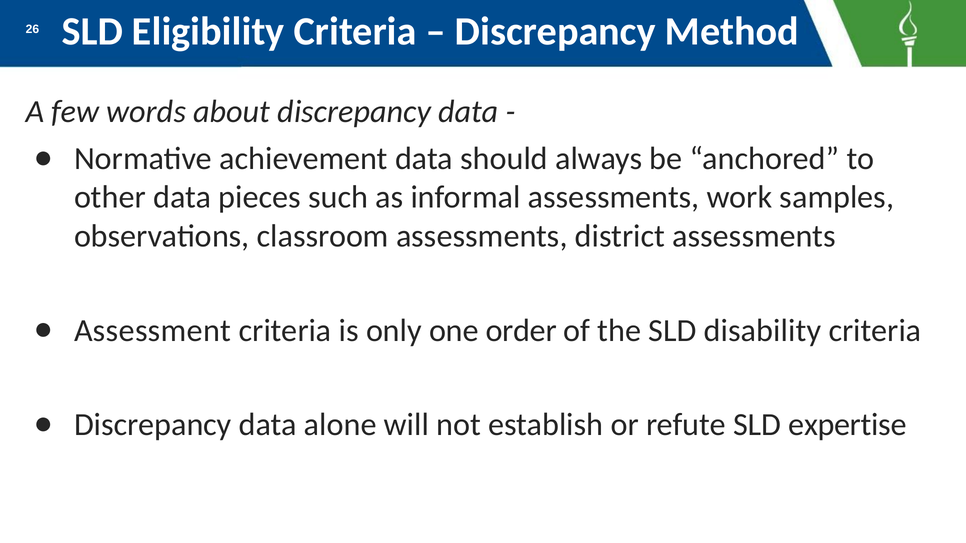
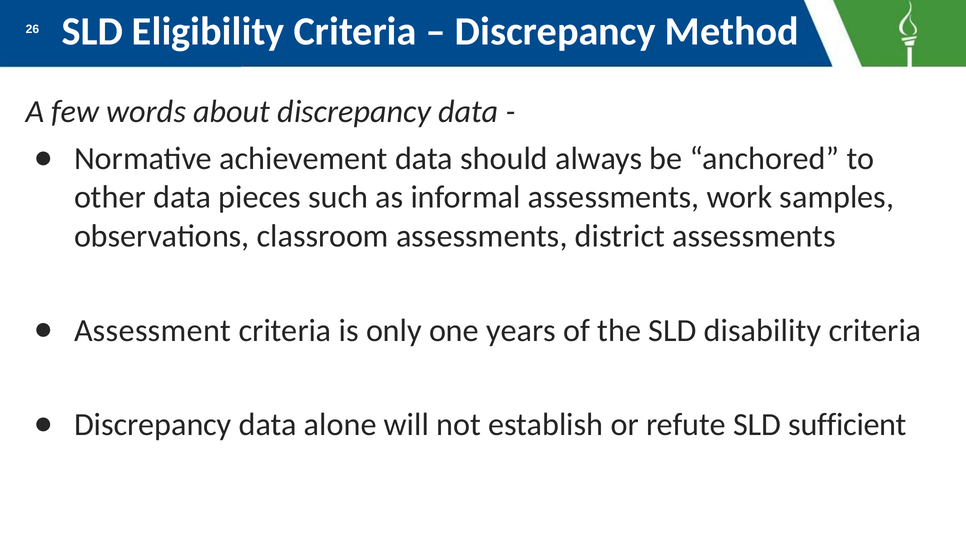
order: order -> years
expertise: expertise -> sufficient
